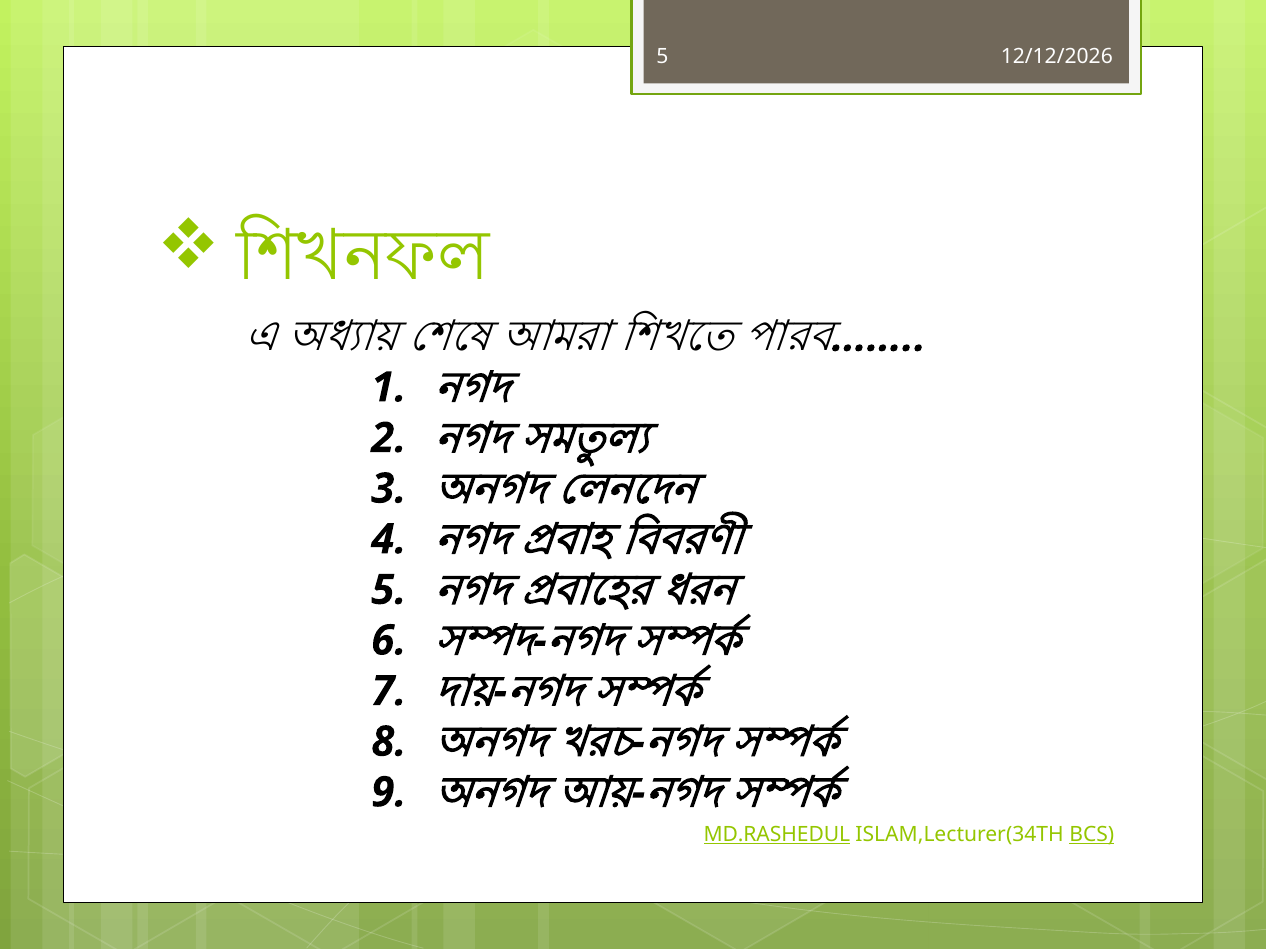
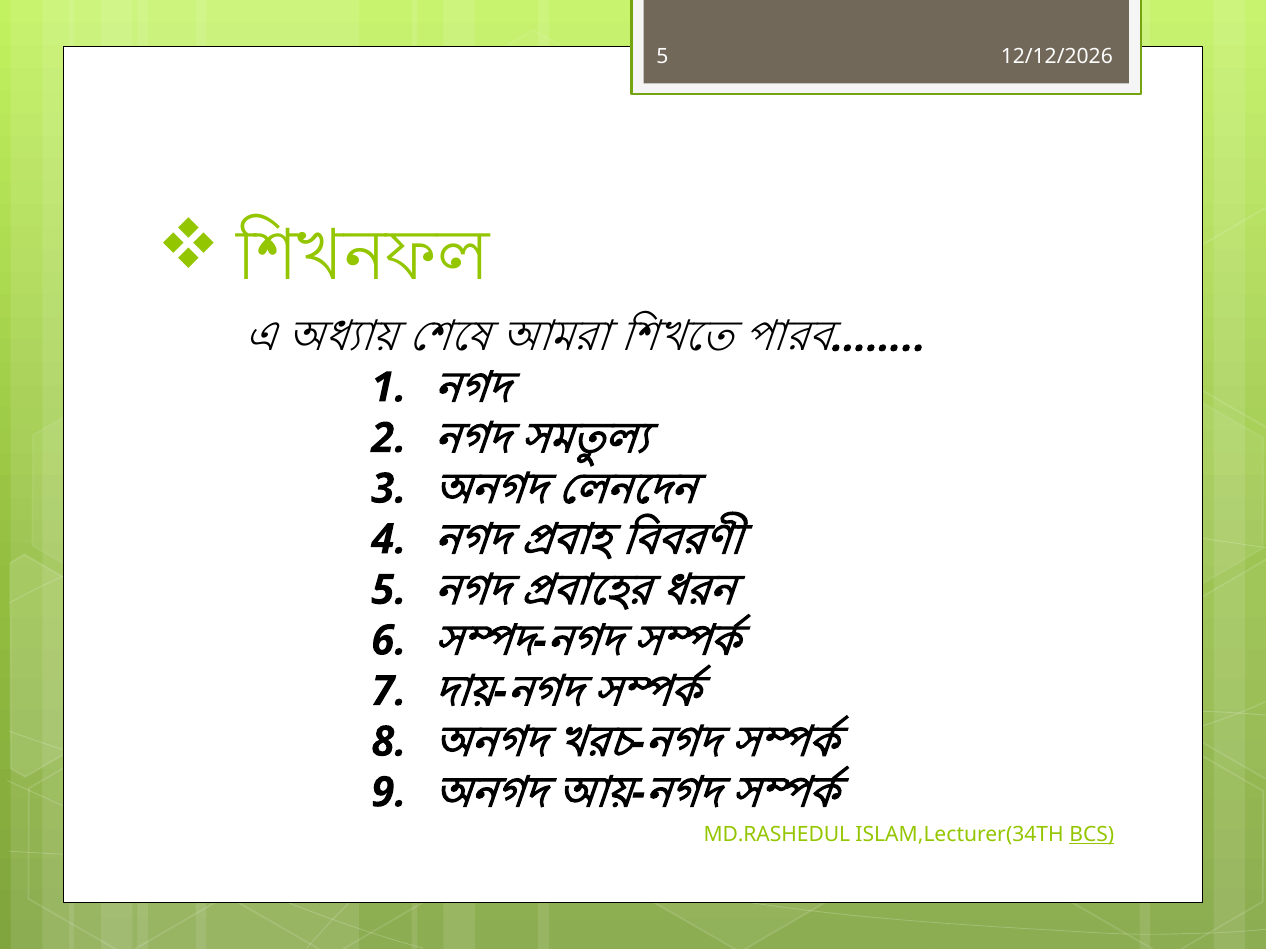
MD.RASHEDUL underline: present -> none
